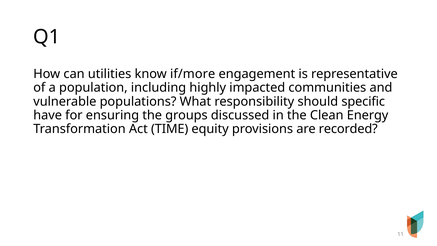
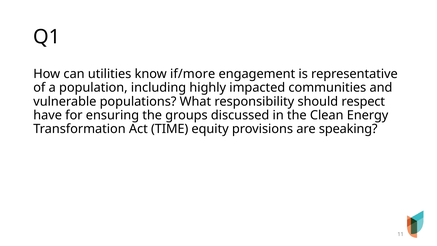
specific: specific -> respect
recorded: recorded -> speaking
